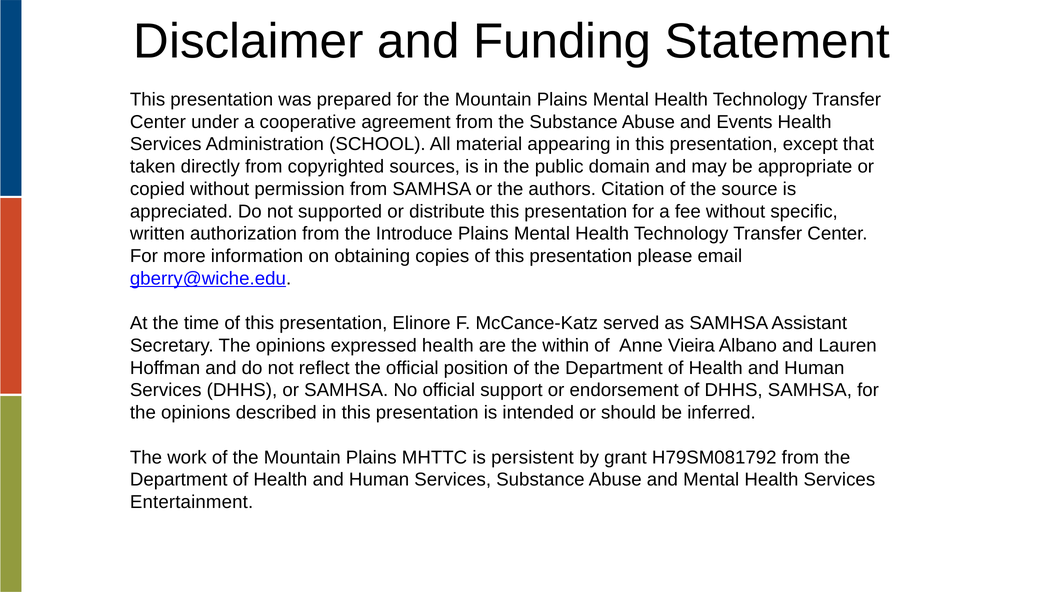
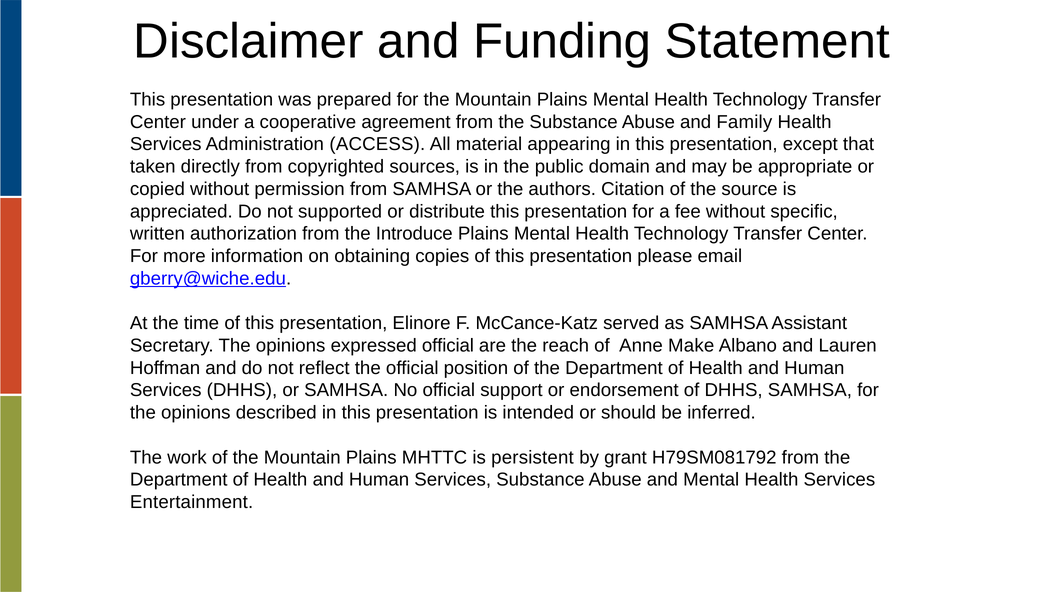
Events: Events -> Family
SCHOOL: SCHOOL -> ACCESS
expressed health: health -> official
within: within -> reach
Vieira: Vieira -> Make
